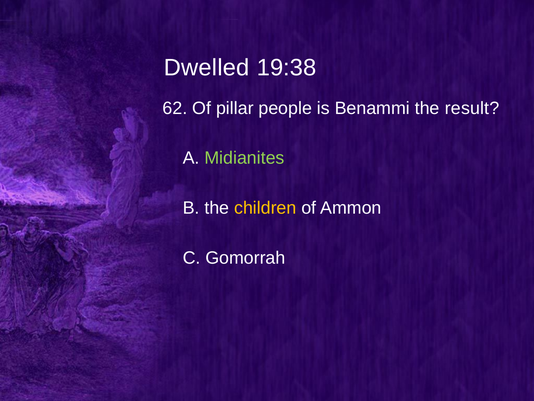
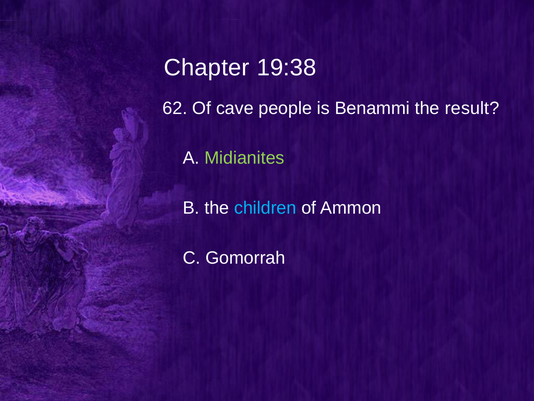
Dwelled: Dwelled -> Chapter
pillar: pillar -> cave
children colour: yellow -> light blue
